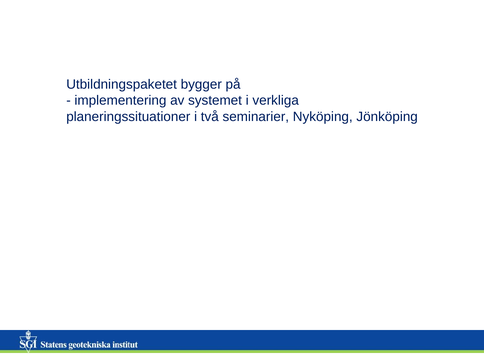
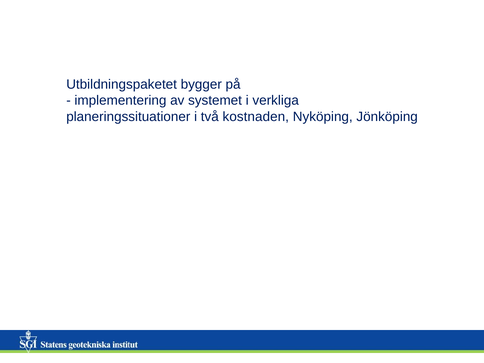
seminarier: seminarier -> kostnaden
